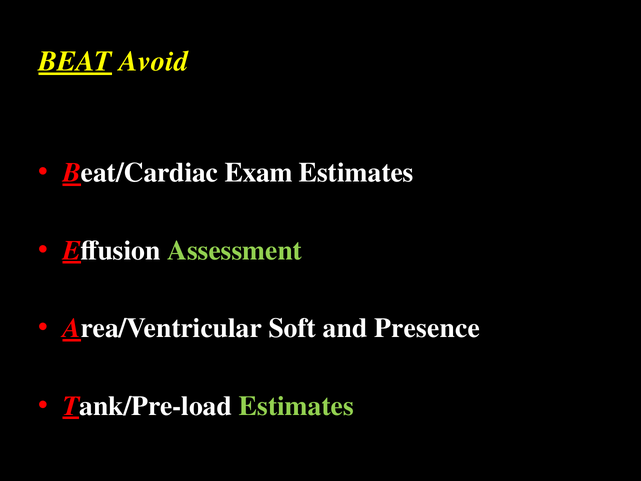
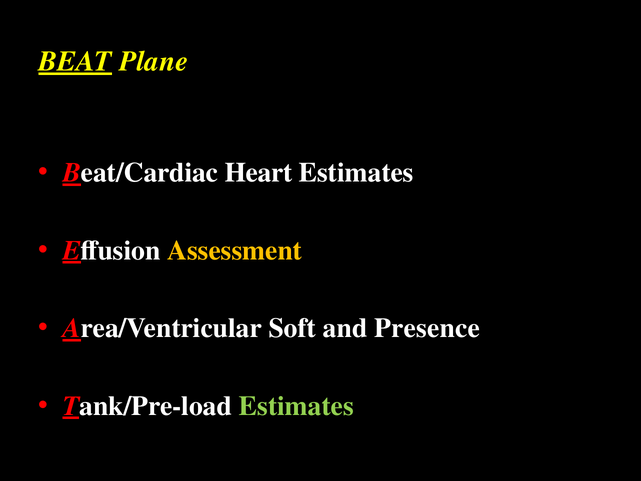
Avoid: Avoid -> Plane
Exam: Exam -> Heart
Assessment colour: light green -> yellow
